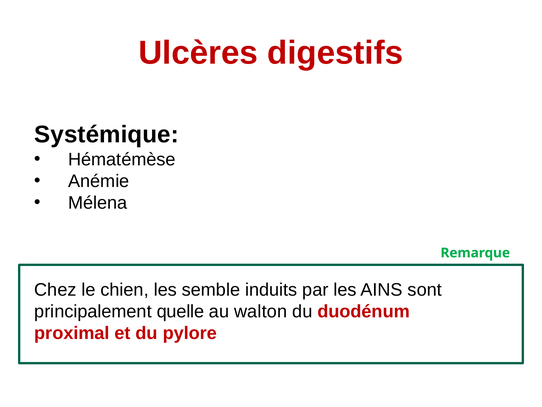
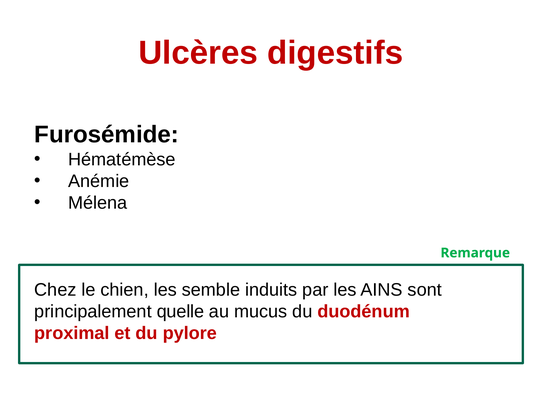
Systémique: Systémique -> Furosémide
walton: walton -> mucus
